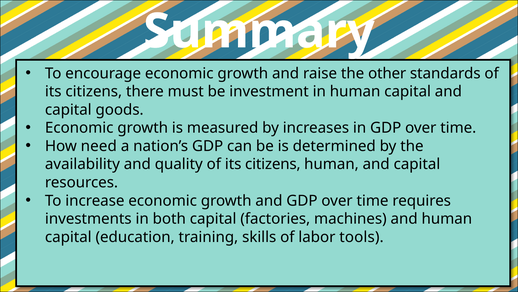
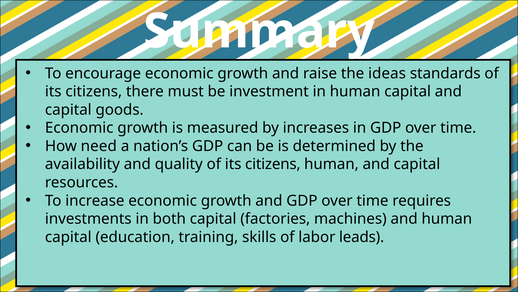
other: other -> ideas
tools: tools -> leads
